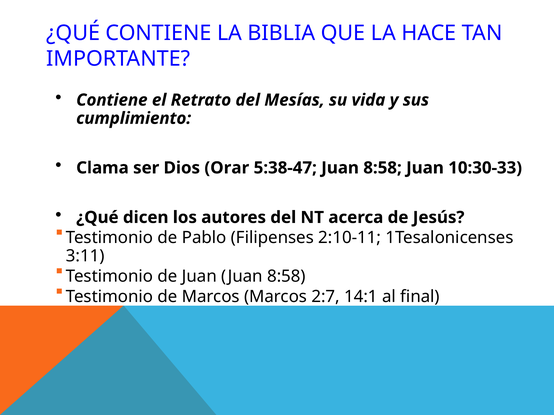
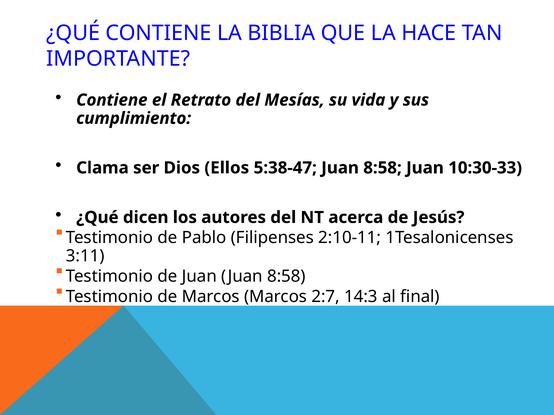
Orar: Orar -> Ellos
14:1: 14:1 -> 14:3
